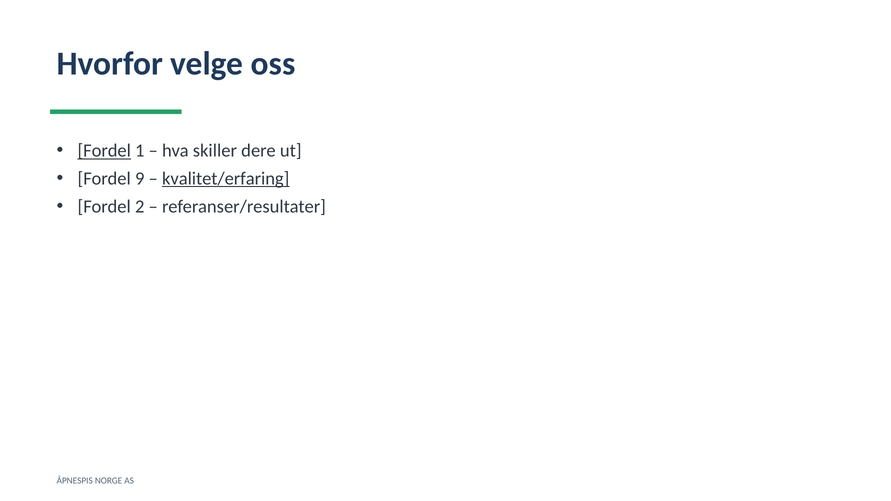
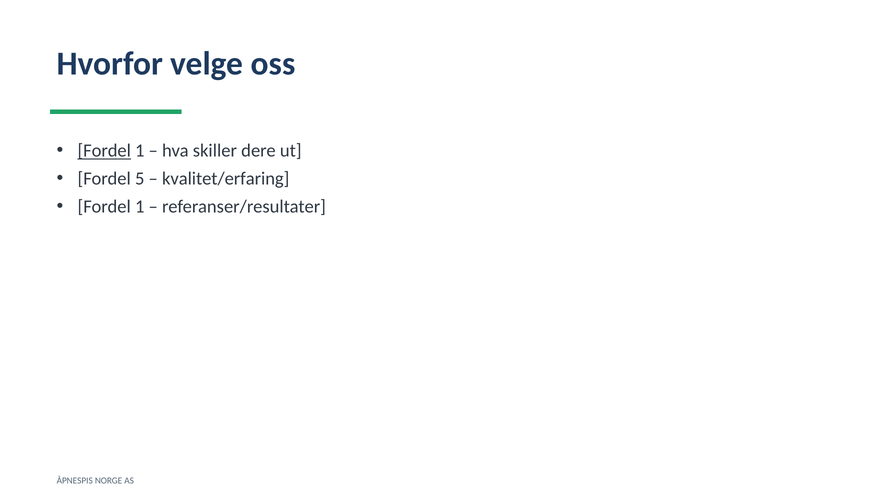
9: 9 -> 5
kvalitet/erfaring underline: present -> none
2 at (140, 207): 2 -> 1
